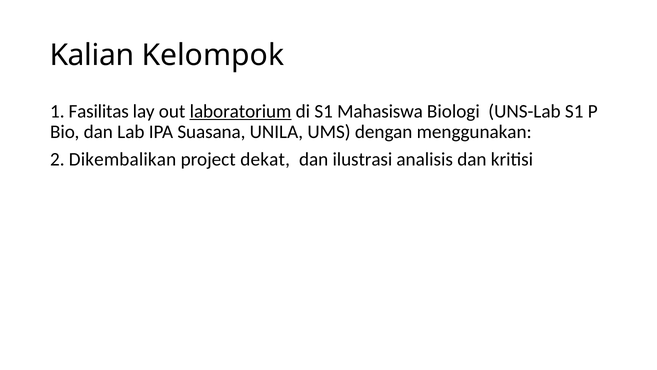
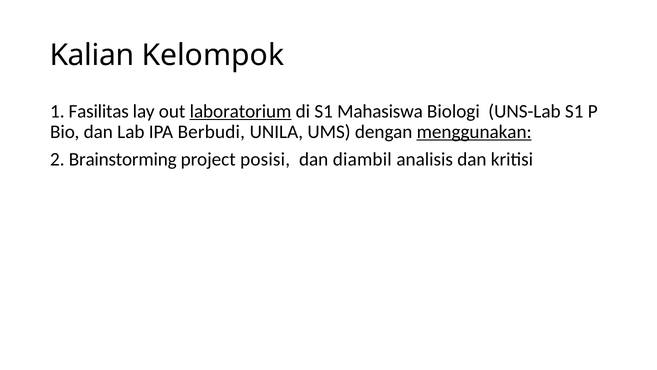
Suasana: Suasana -> Berbudi
menggunakan underline: none -> present
Dikembalikan: Dikembalikan -> Brainstorming
dekat: dekat -> posisi
ilustrasi: ilustrasi -> diambil
